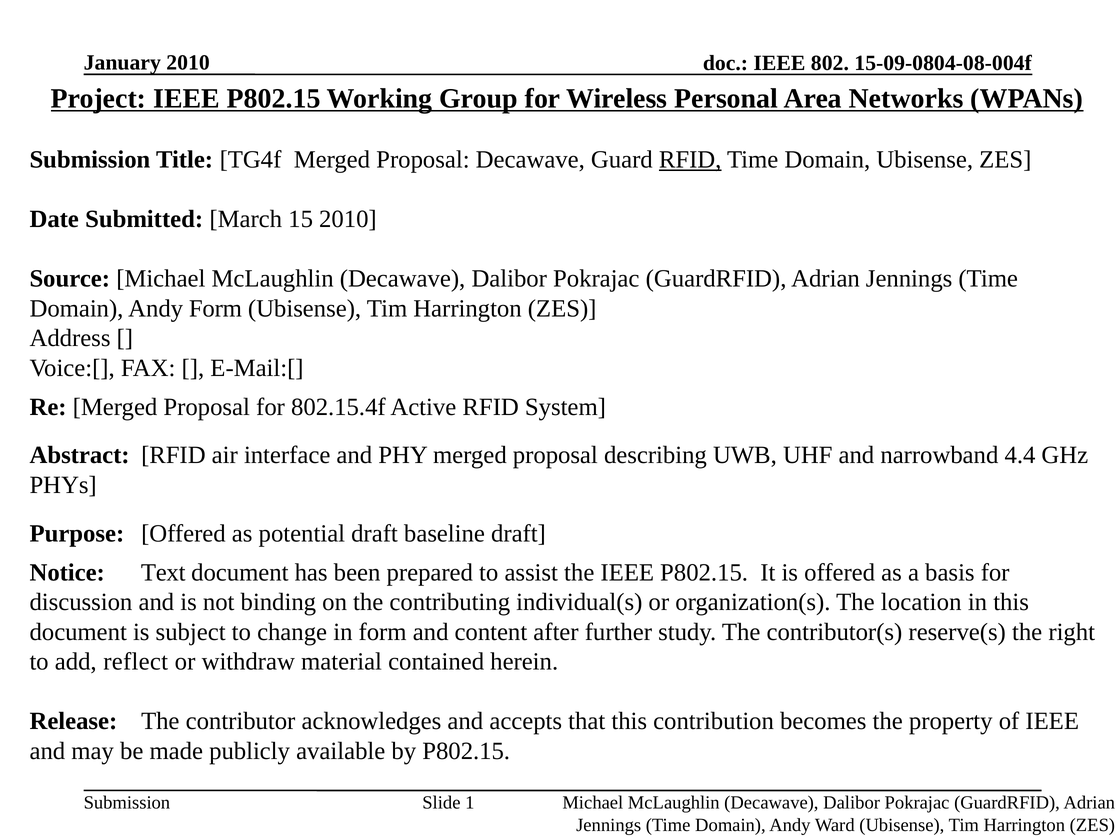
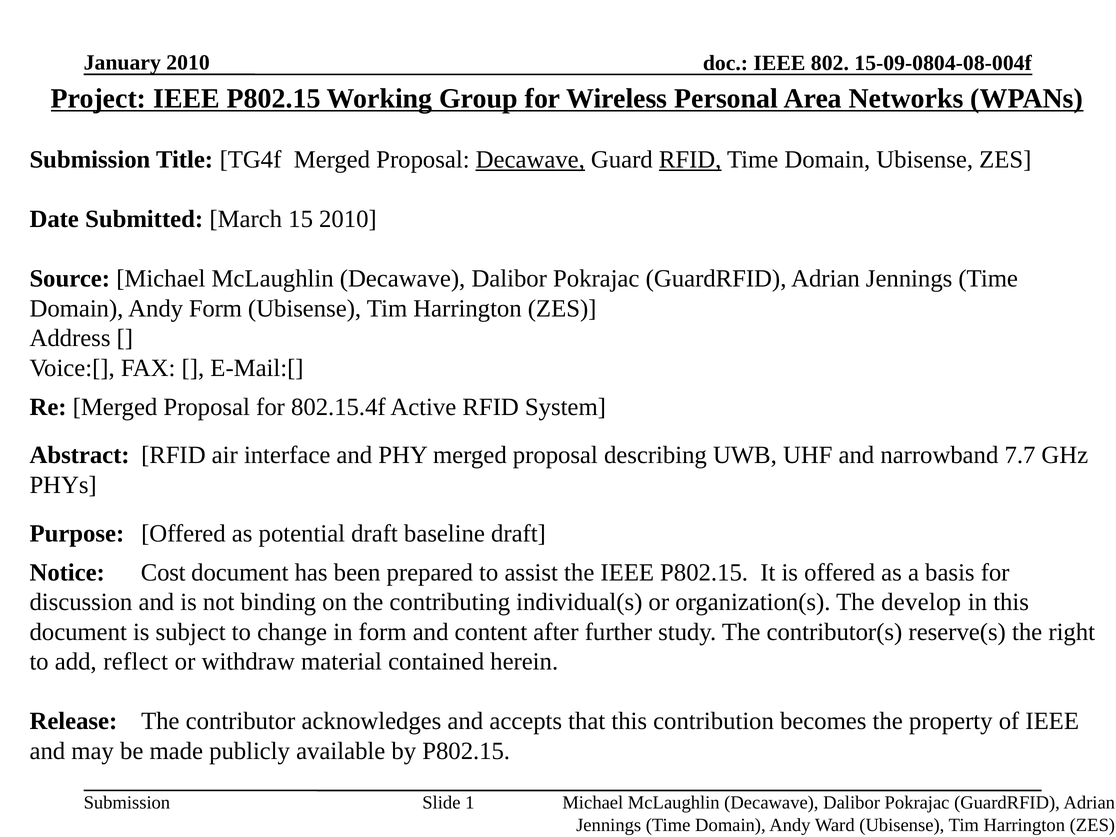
Decawave at (530, 160) underline: none -> present
4.4: 4.4 -> 7.7
Text: Text -> Cost
location: location -> develop
